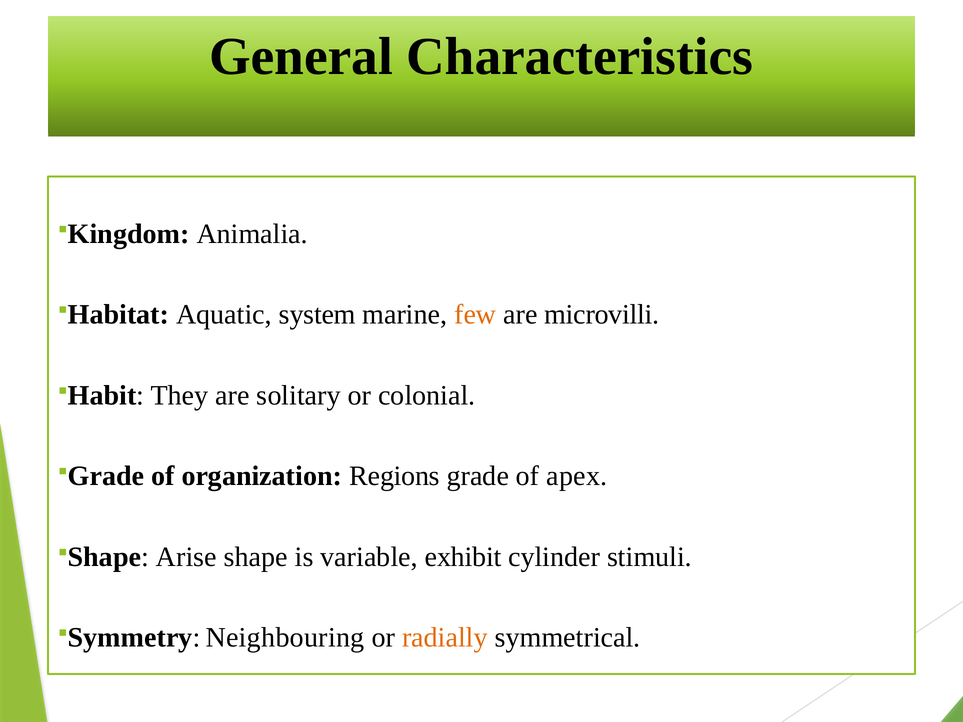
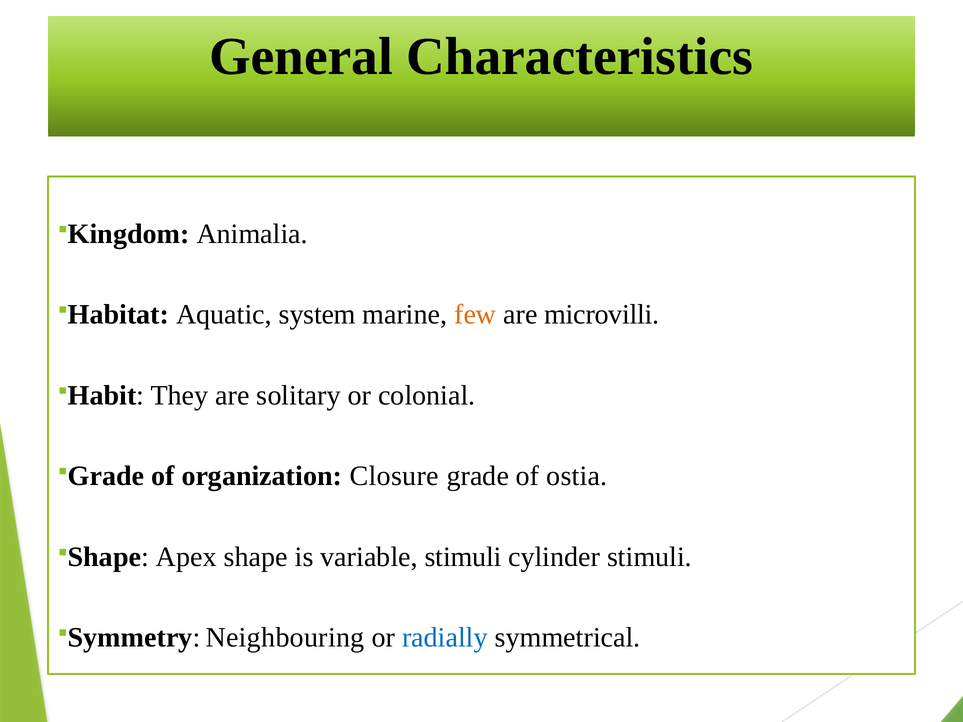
Regions: Regions -> Closure
apex: apex -> ostia
Arise: Arise -> Apex
variable exhibit: exhibit -> stimuli
radially colour: orange -> blue
